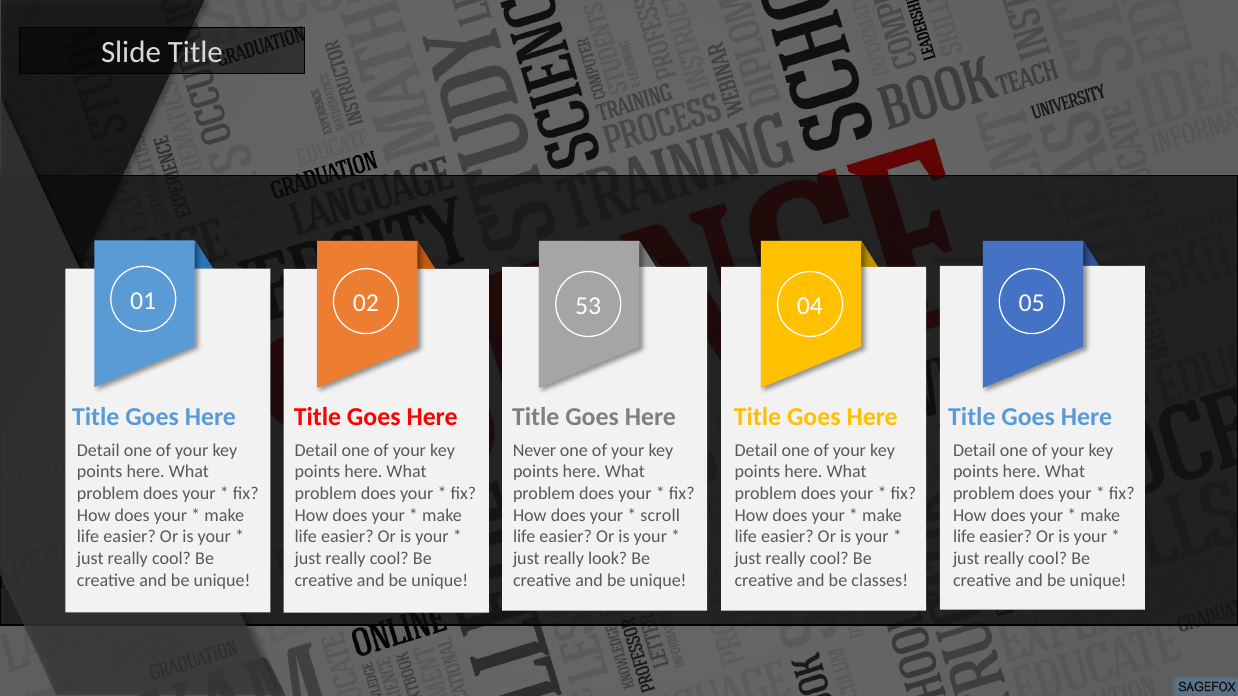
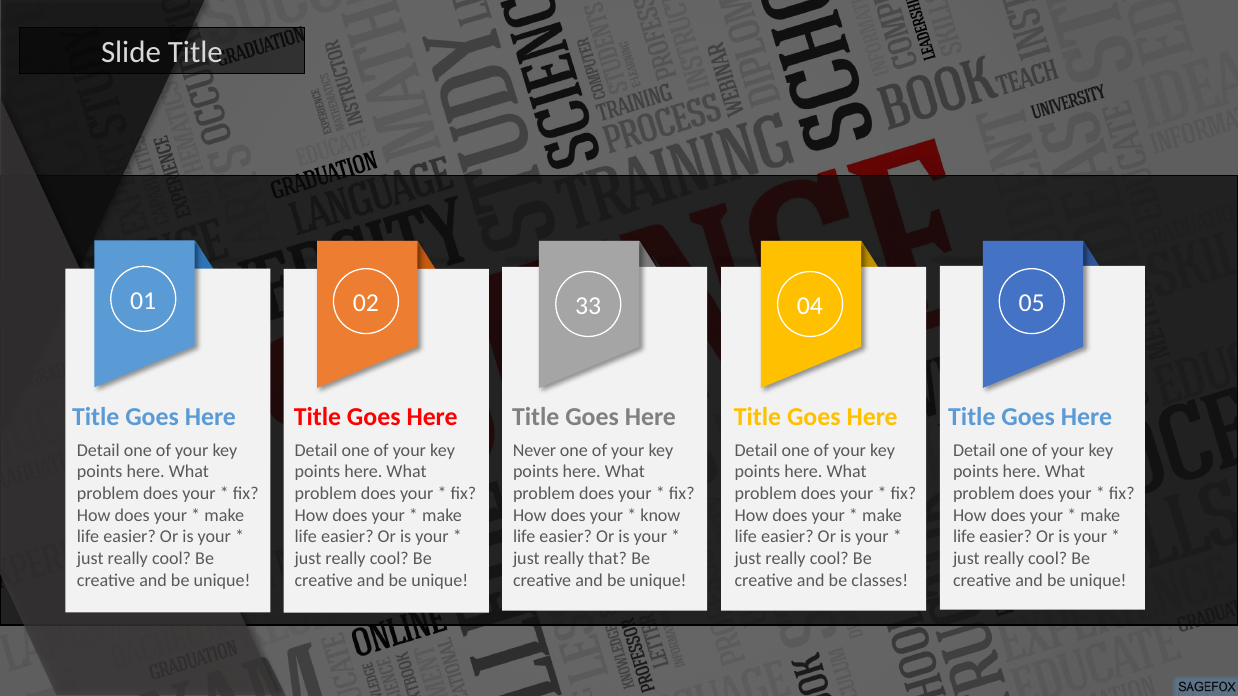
53: 53 -> 33
scroll: scroll -> know
look: look -> that
